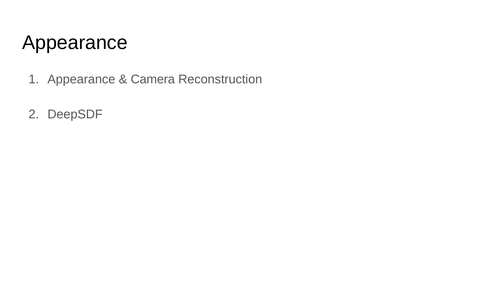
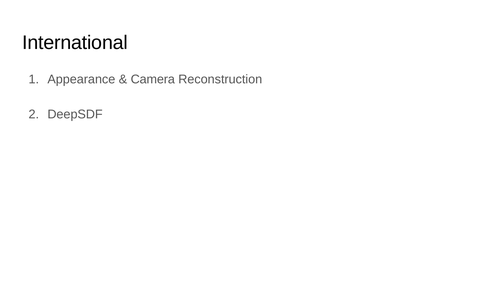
Appearance at (75, 43): Appearance -> International
